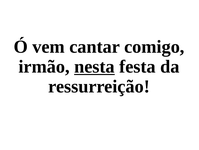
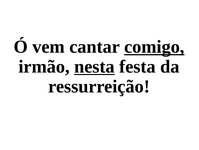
comigo underline: none -> present
